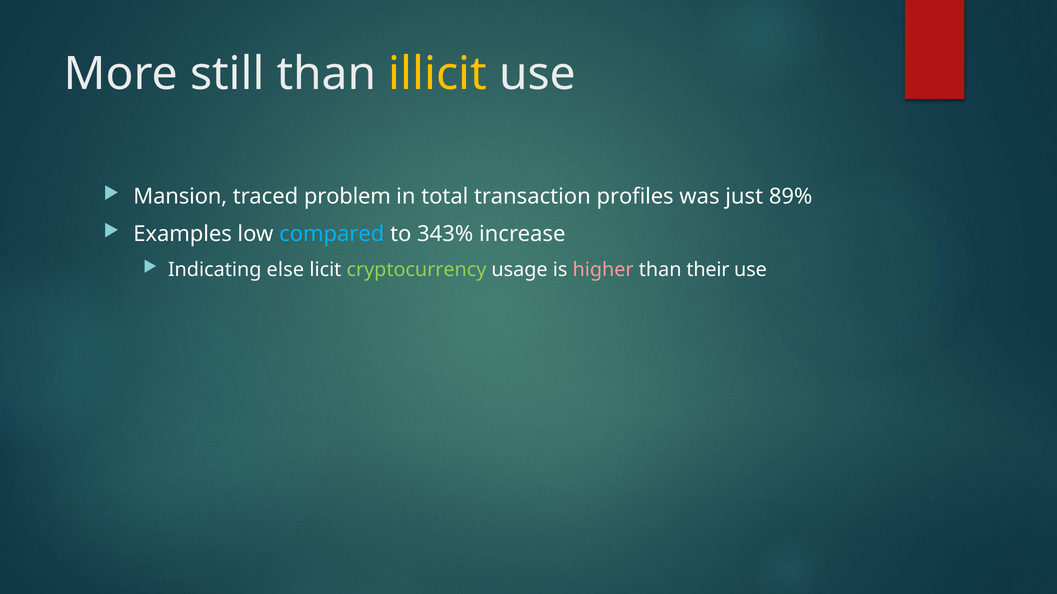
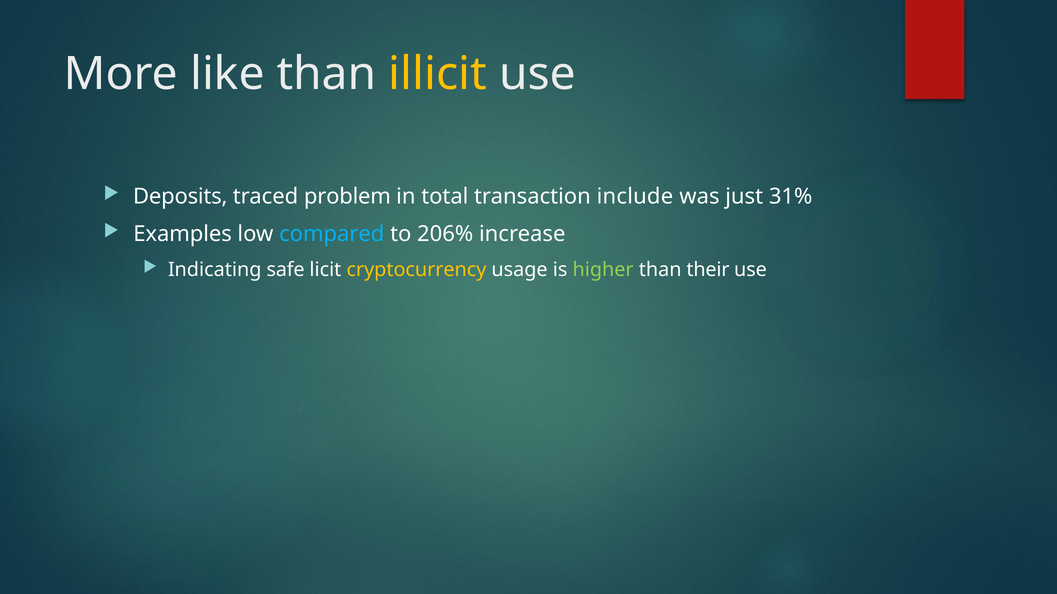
still: still -> like
Mansion: Mansion -> Deposits
profiles: profiles -> include
89%: 89% -> 31%
343%: 343% -> 206%
else: else -> safe
cryptocurrency colour: light green -> yellow
higher colour: pink -> light green
